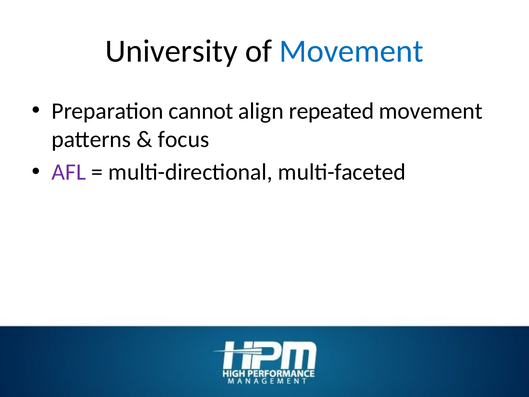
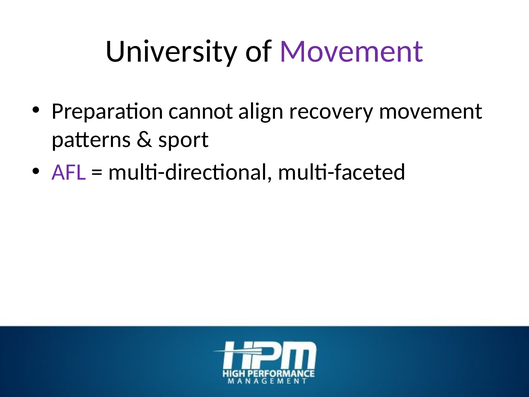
Movement at (351, 51) colour: blue -> purple
repeated: repeated -> recovery
focus: focus -> sport
